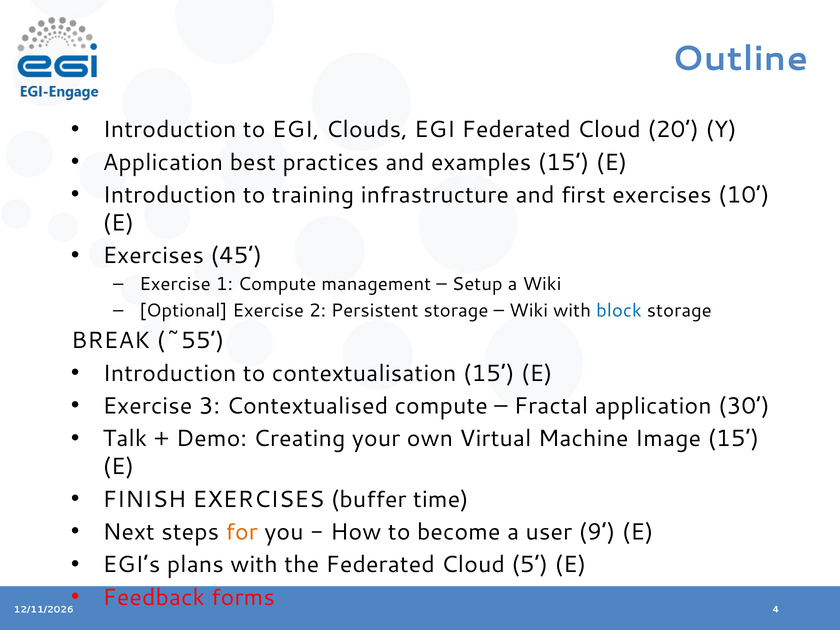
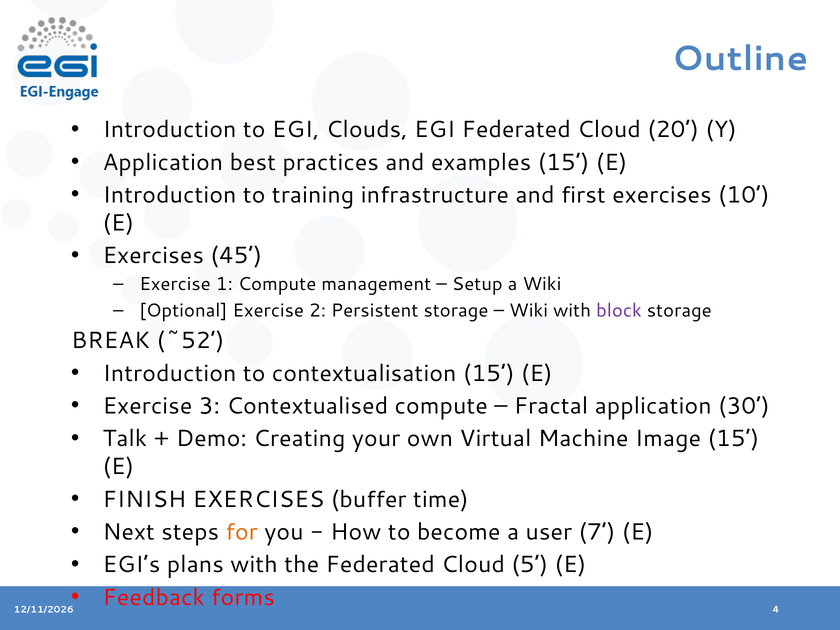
block colour: blue -> purple
~55: ~55 -> ~52
9: 9 -> 7
